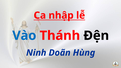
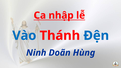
Đện colour: black -> blue
